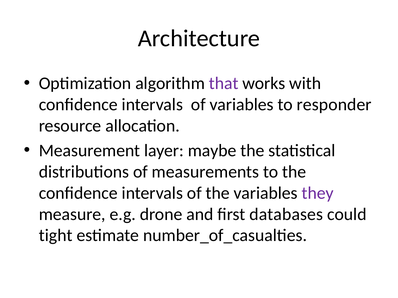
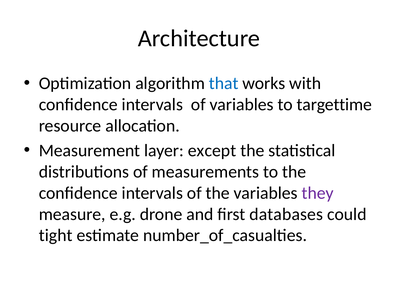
that colour: purple -> blue
responder: responder -> targettime
maybe: maybe -> except
